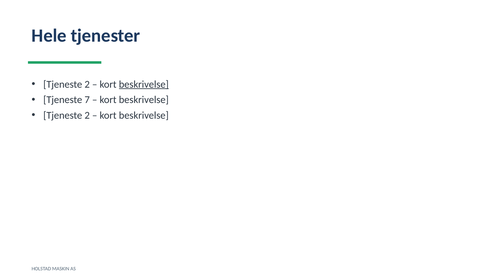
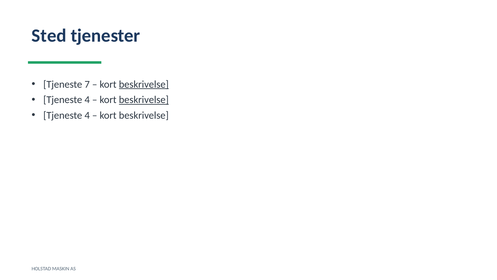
Hele: Hele -> Sted
2 at (87, 84): 2 -> 7
7 at (87, 100): 7 -> 4
beskrivelse at (144, 100) underline: none -> present
2 at (87, 115): 2 -> 4
